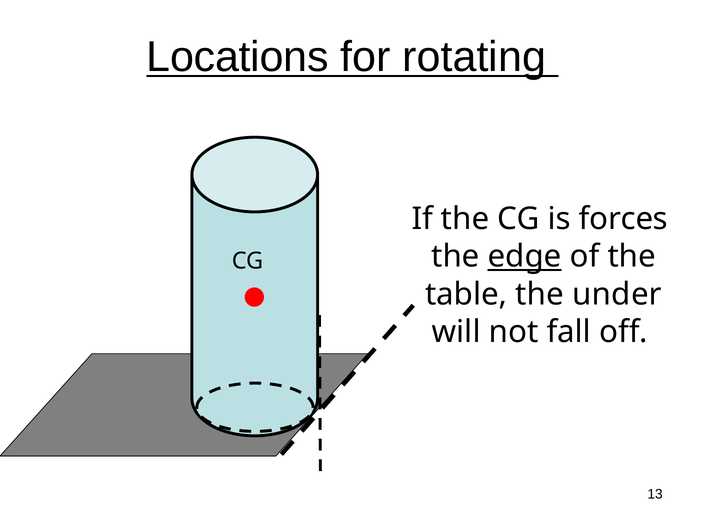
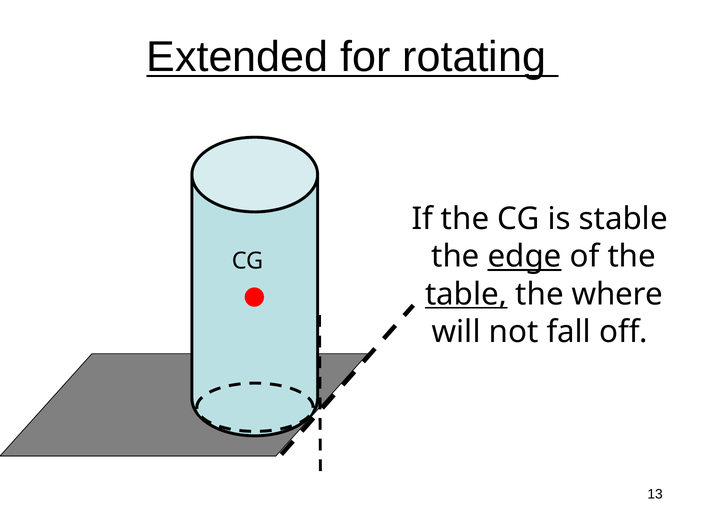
Locations: Locations -> Extended
forces: forces -> stable
table underline: none -> present
under: under -> where
